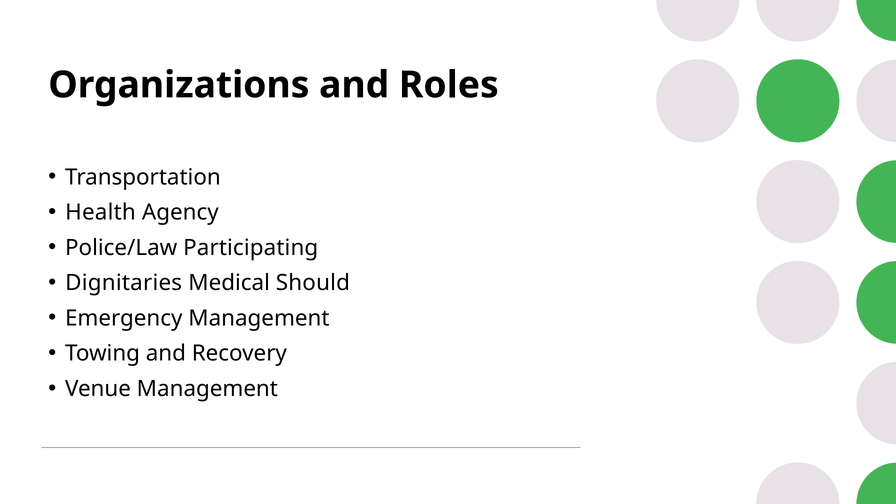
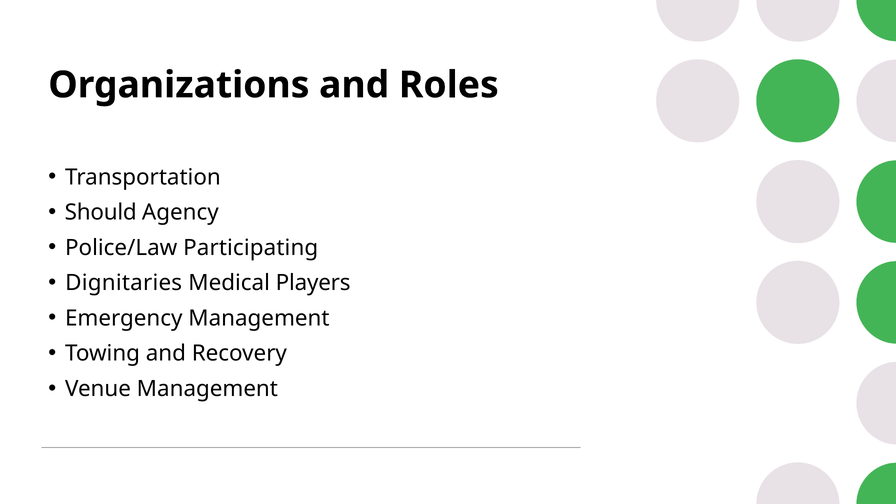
Health: Health -> Should
Should: Should -> Players
